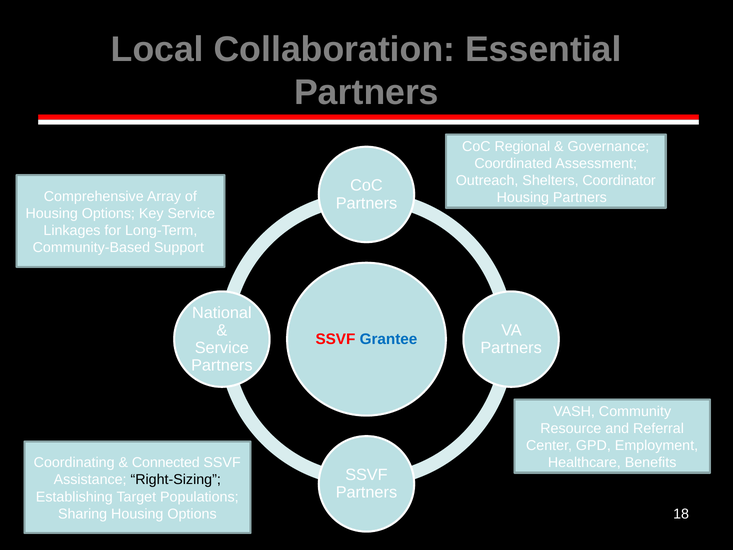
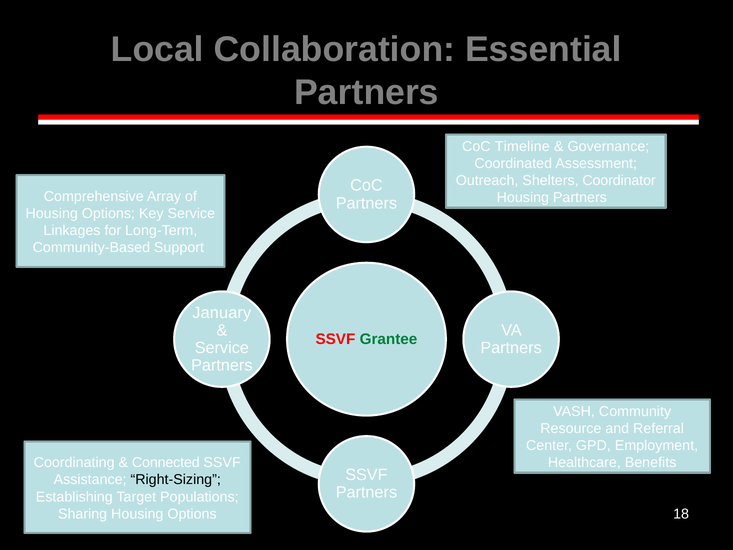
Regional: Regional -> Timeline
National: National -> January
Grantee colour: blue -> green
